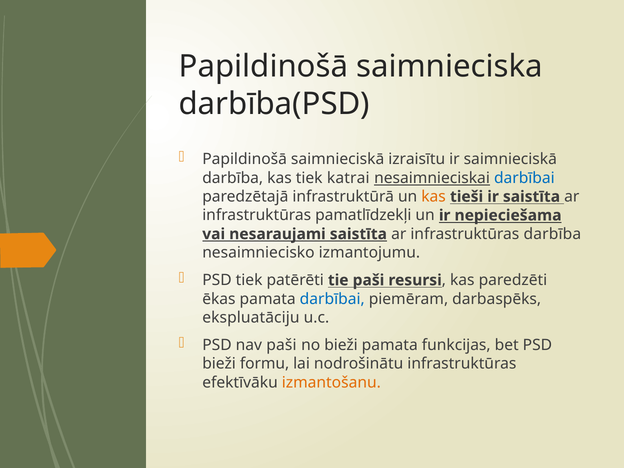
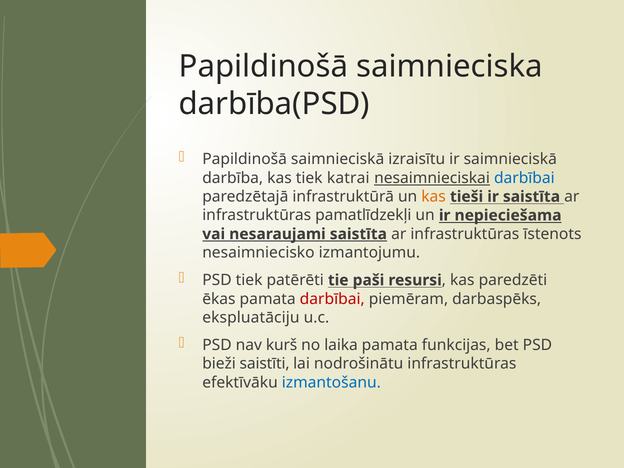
infrastruktūras darbība: darbība -> īstenots
darbībai at (332, 299) colour: blue -> red
nav paši: paši -> kurš
no bieži: bieži -> laika
formu: formu -> saistīti
izmantošanu colour: orange -> blue
